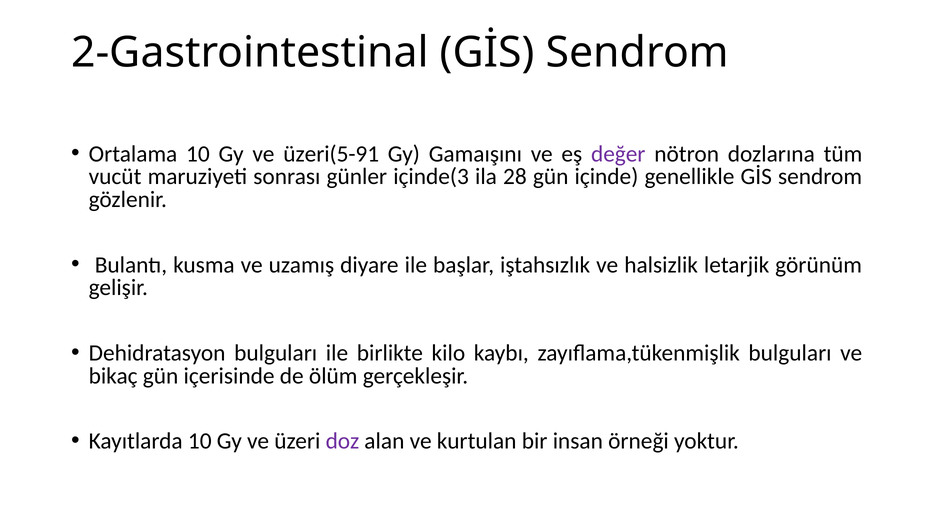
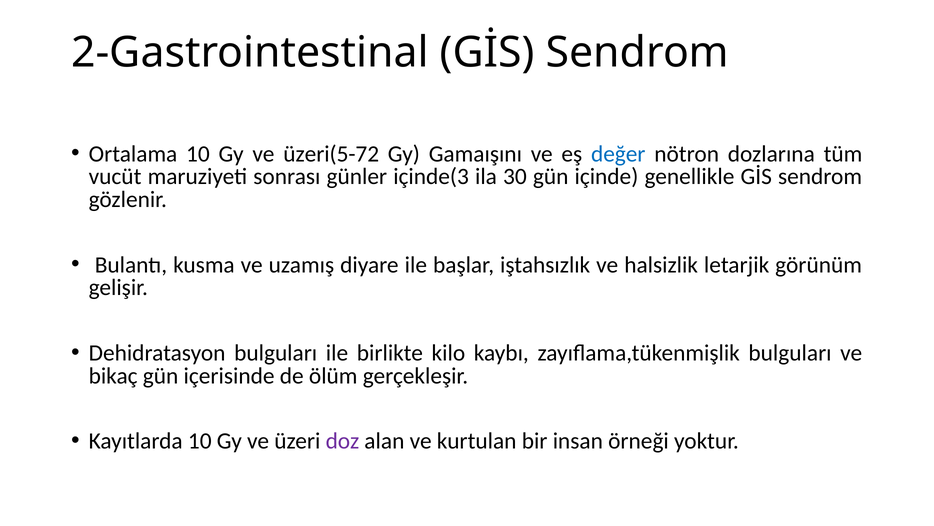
üzeri(5-91: üzeri(5-91 -> üzeri(5-72
değer colour: purple -> blue
28: 28 -> 30
